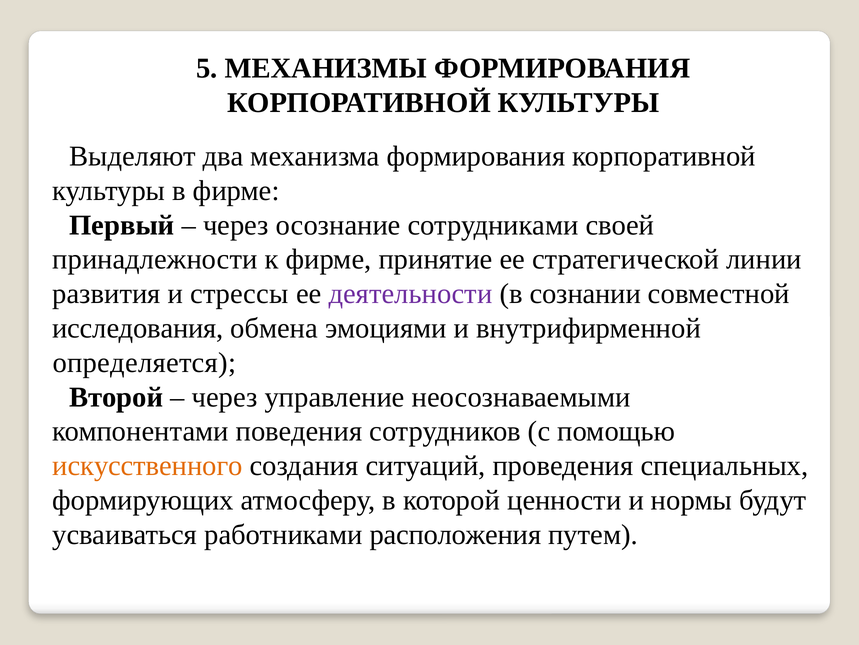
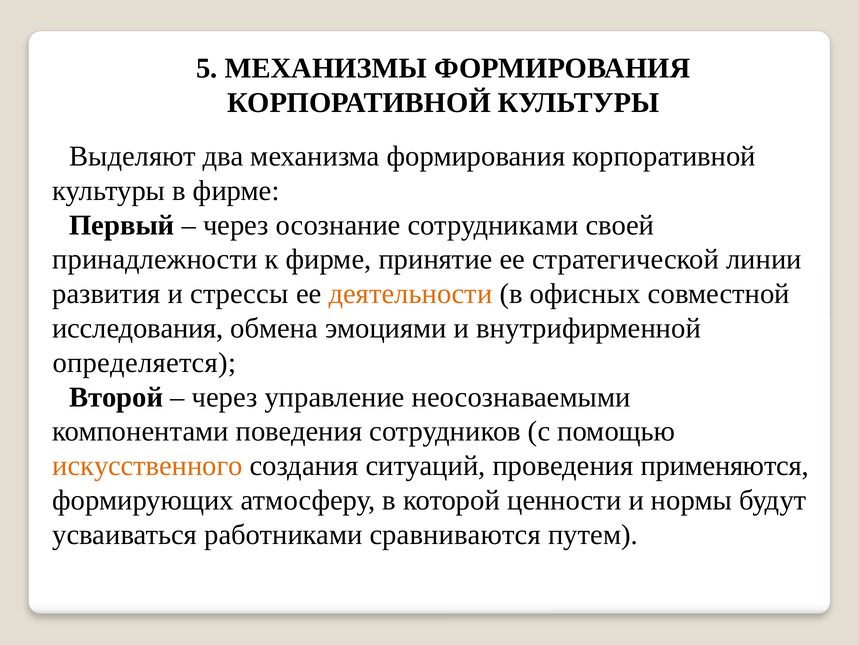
деятельности colour: purple -> orange
сознании: сознании -> офисных
специальных: специальных -> применяются
расположения: расположения -> сравниваются
